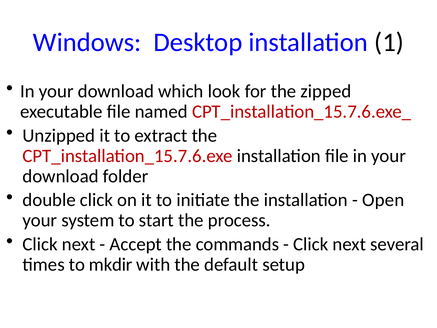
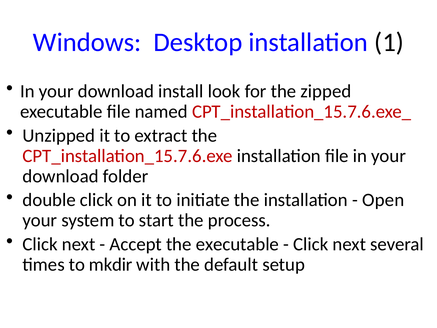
which: which -> install
the commands: commands -> executable
